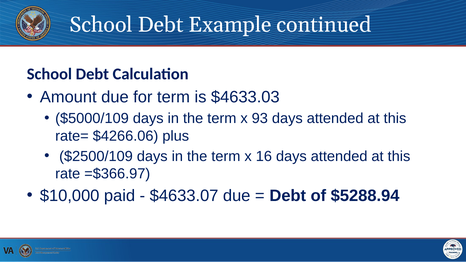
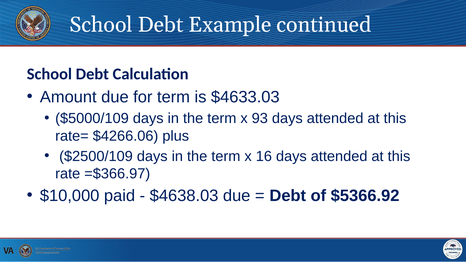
$4633.07: $4633.07 -> $4638.03
$5288.94: $5288.94 -> $5366.92
